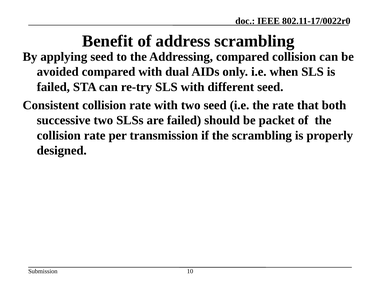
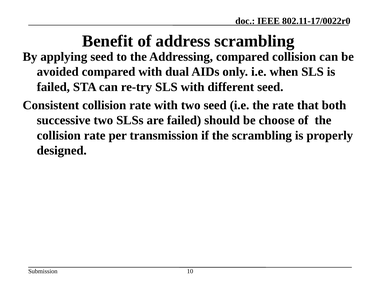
packet: packet -> choose
